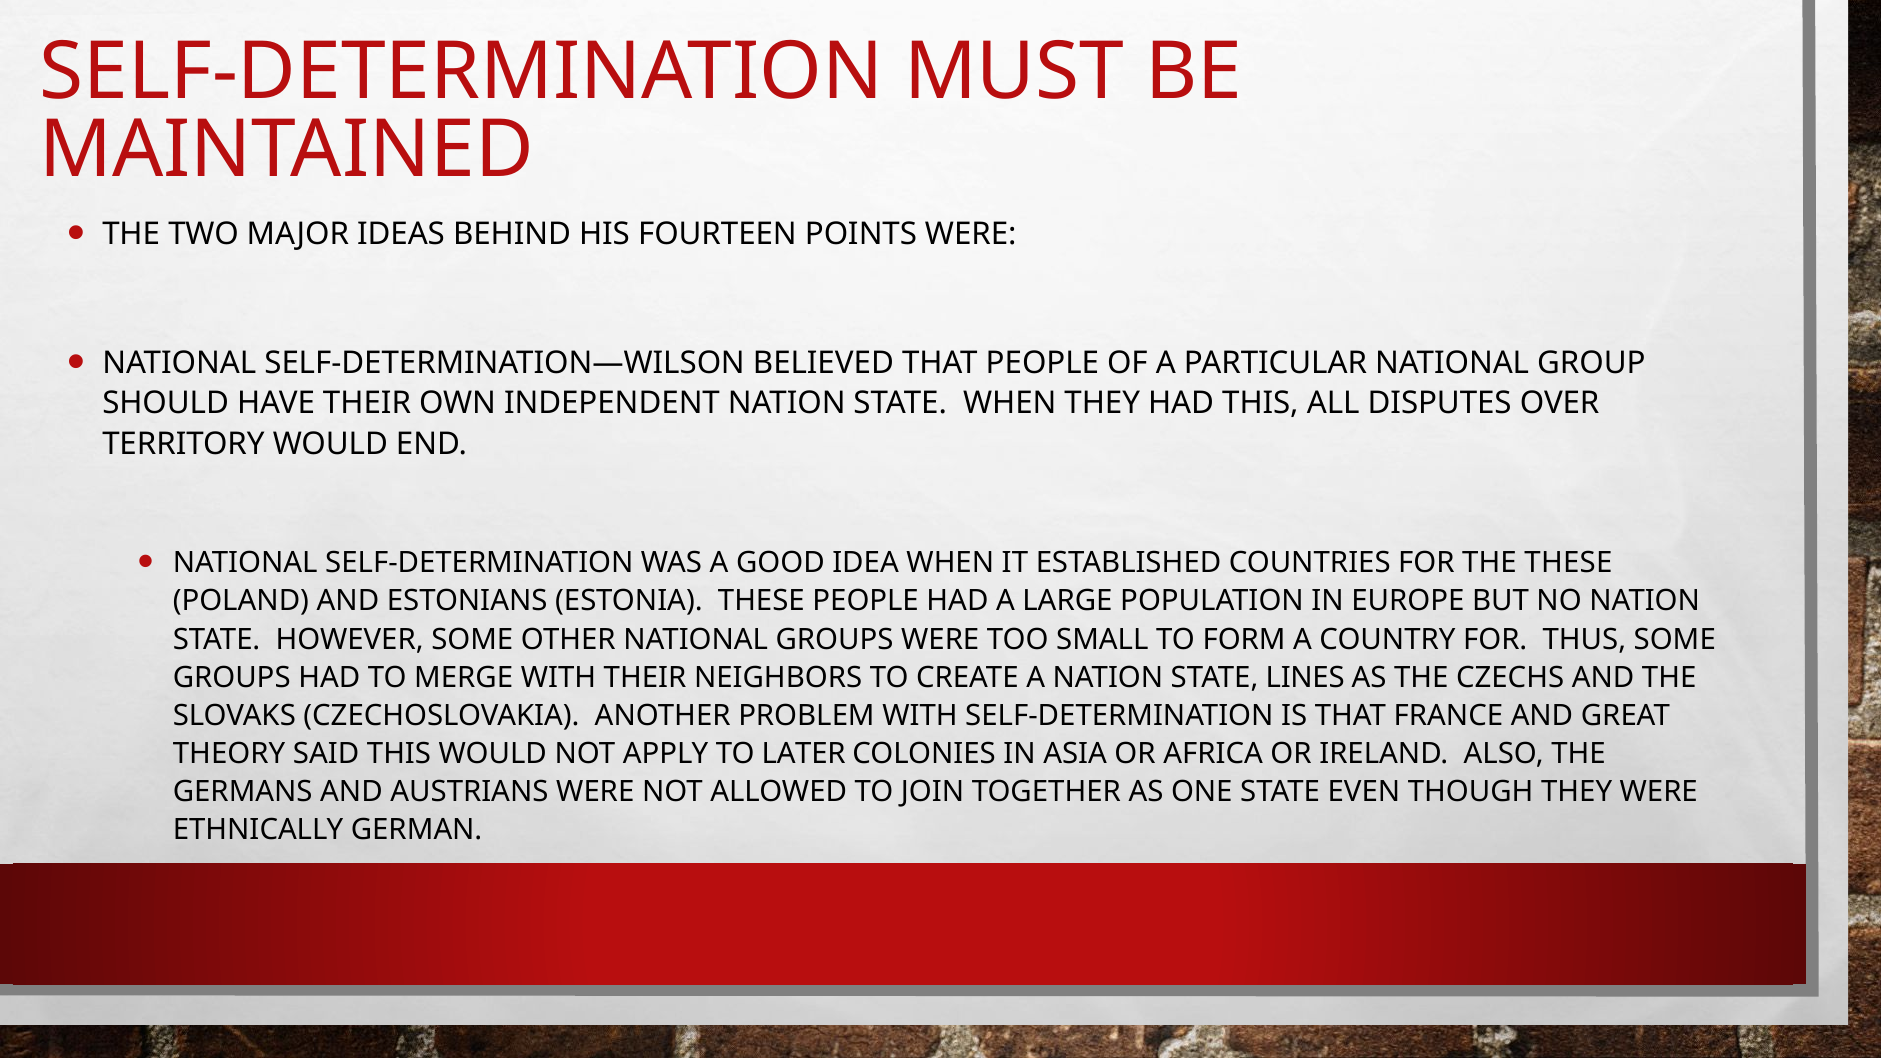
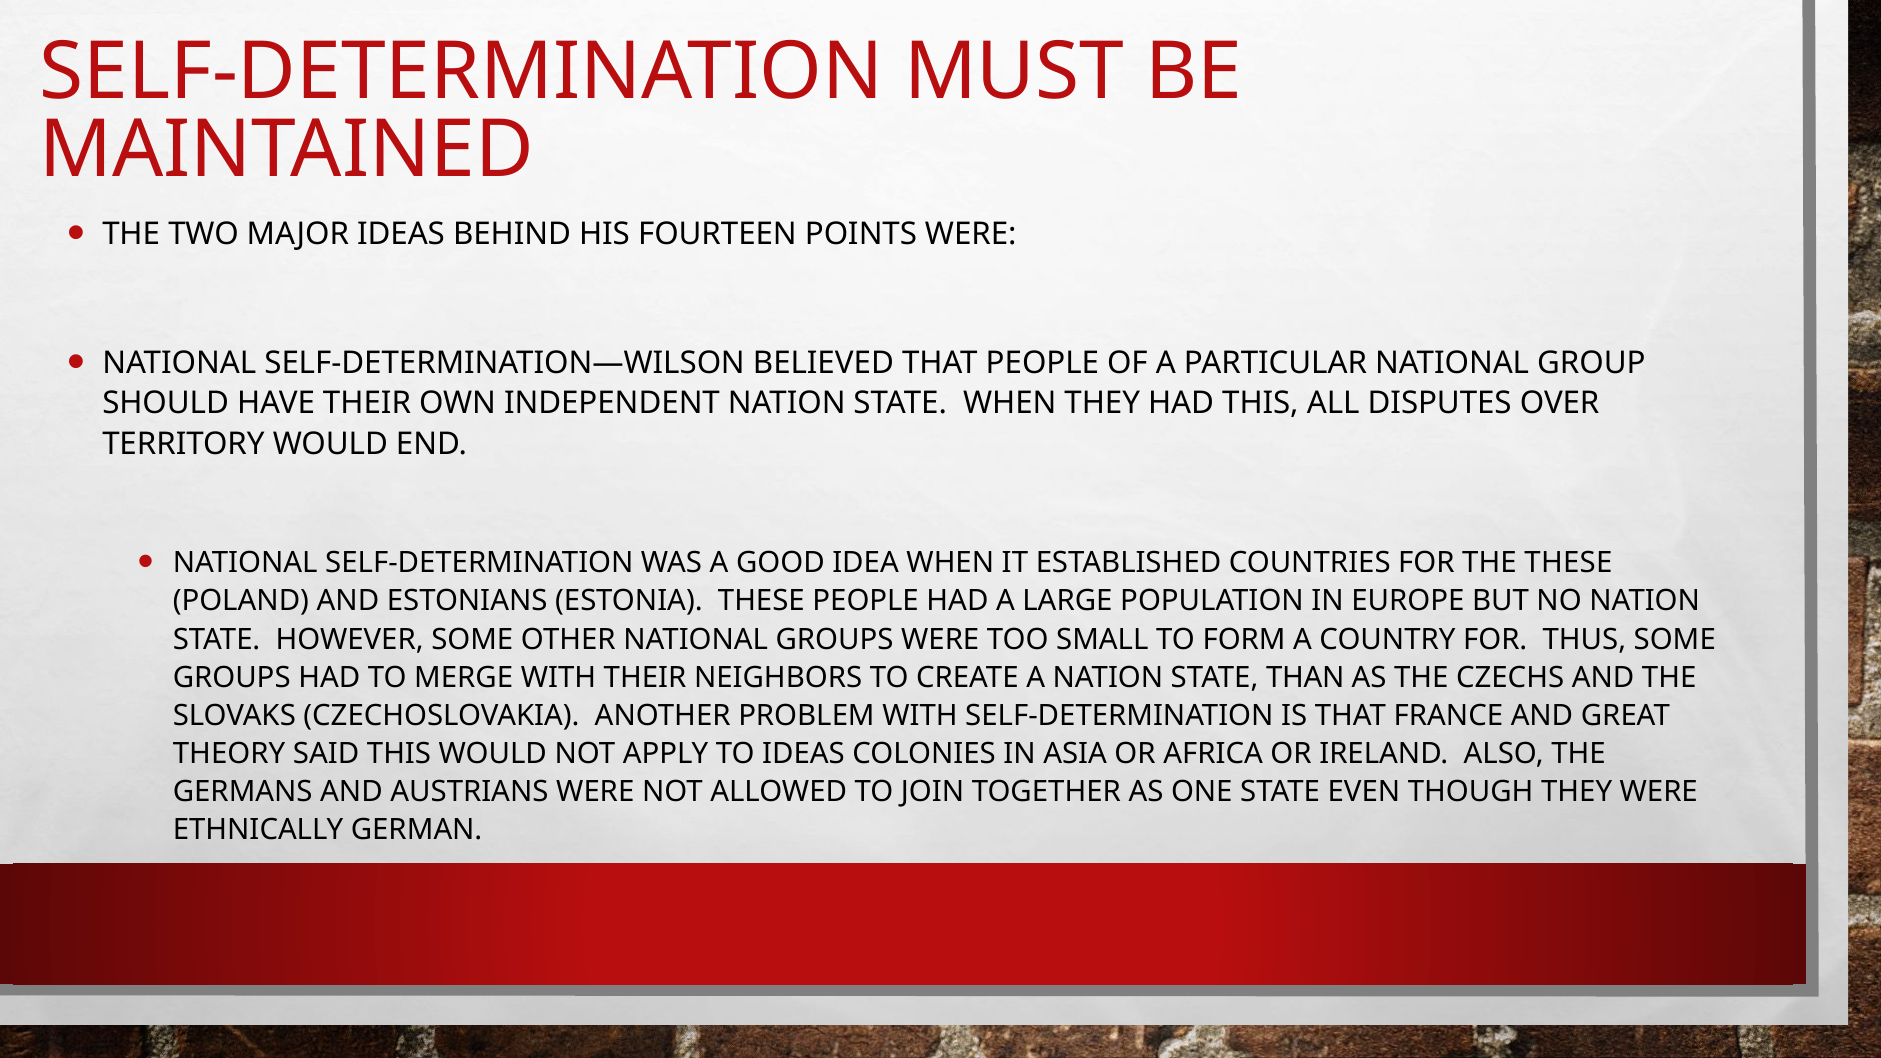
LINES: LINES -> THAN
TO LATER: LATER -> IDEAS
